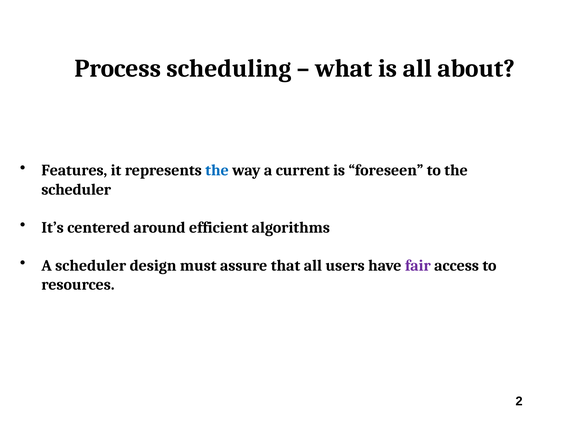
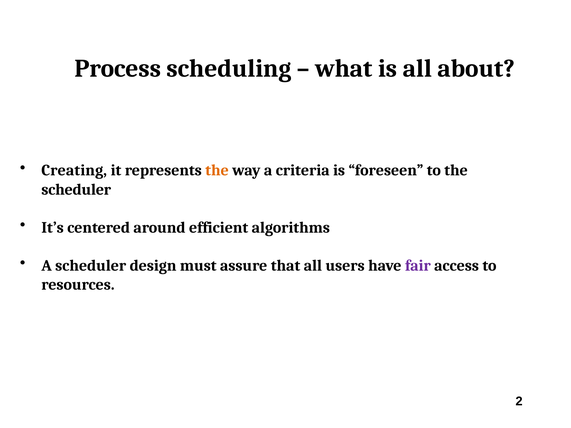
Features: Features -> Creating
the at (217, 171) colour: blue -> orange
current: current -> criteria
